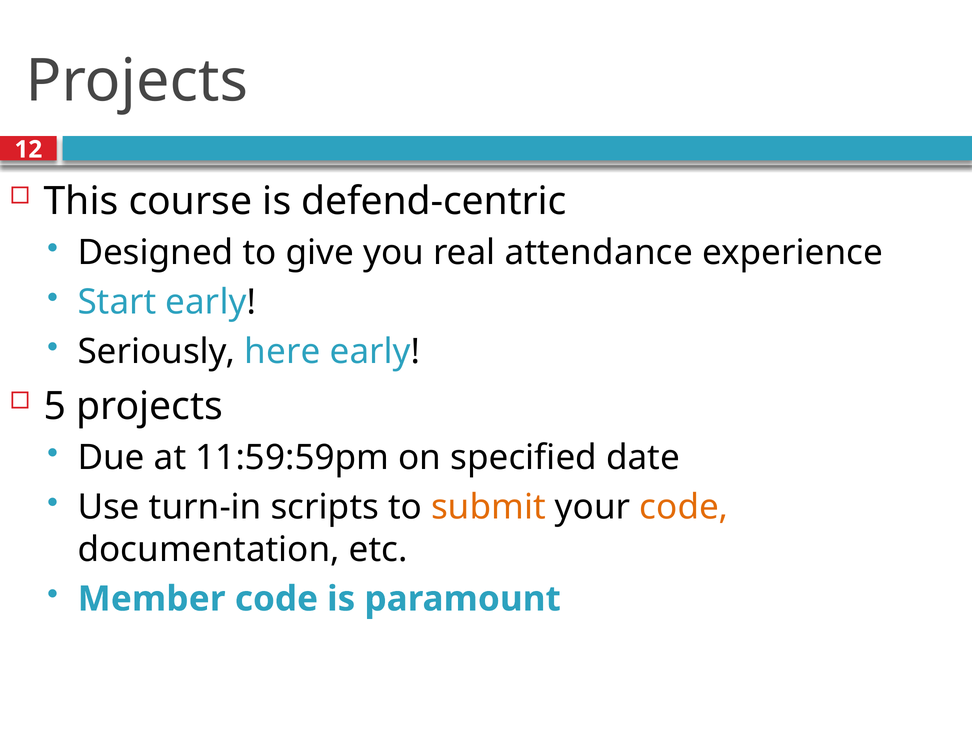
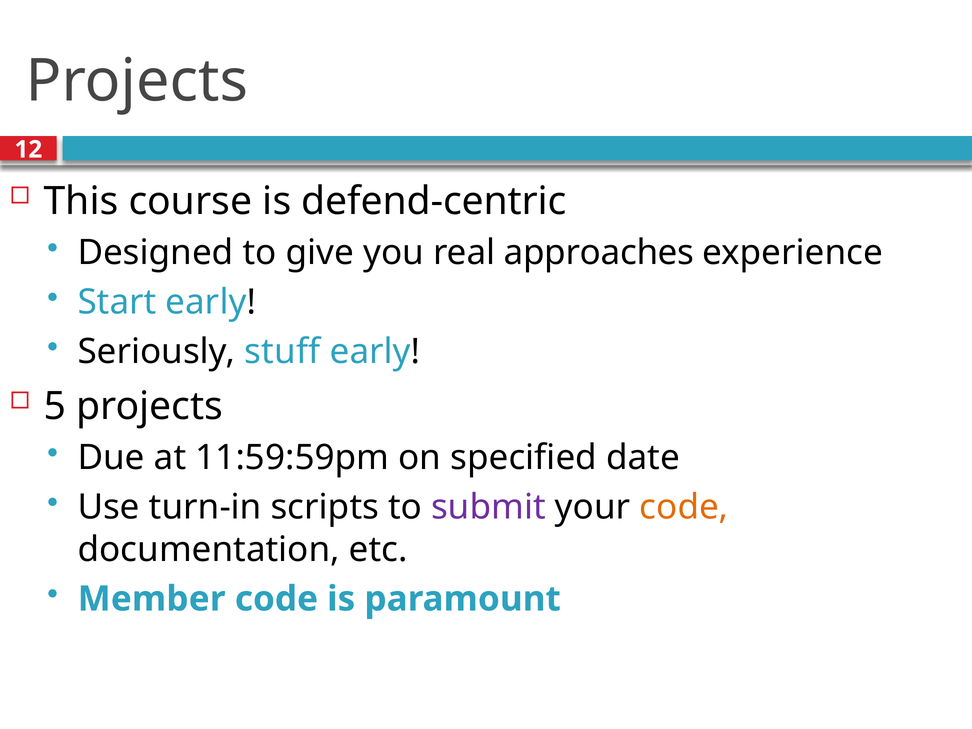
attendance: attendance -> approaches
here: here -> stuff
submit colour: orange -> purple
